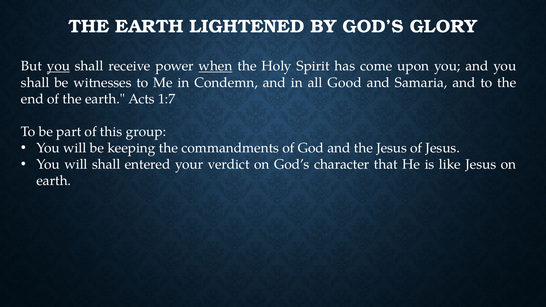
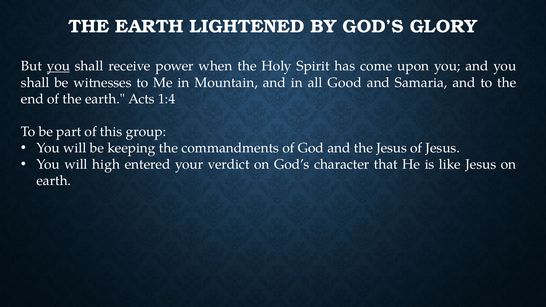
when underline: present -> none
Condemn: Condemn -> Mountain
1:7: 1:7 -> 1:4
will shall: shall -> high
